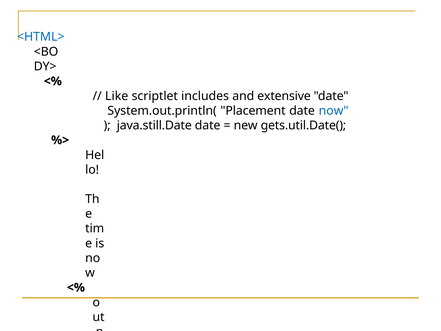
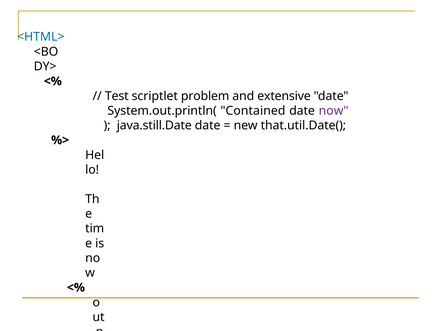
Like: Like -> Test
includes: includes -> problem
Placement: Placement -> Contained
now colour: blue -> purple
gets.util.Date(: gets.util.Date( -> that.util.Date(
